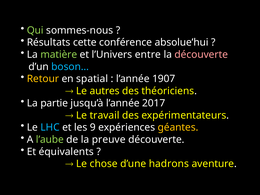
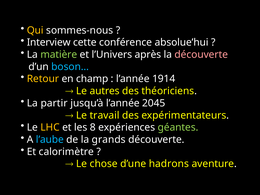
Qui colour: light green -> yellow
Résultats: Résultats -> Interview
entre: entre -> après
spatial: spatial -> champ
1907: 1907 -> 1914
partie: partie -> partir
2017: 2017 -> 2045
LHC colour: light blue -> yellow
9: 9 -> 8
géantes colour: yellow -> light green
l’aube colour: light green -> light blue
preuve: preuve -> grands
équivalents: équivalents -> calorimètre
